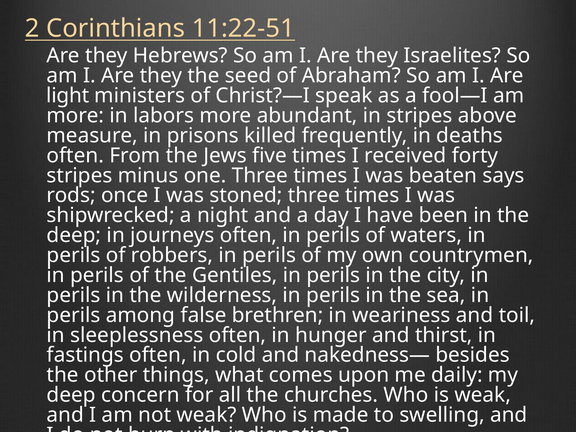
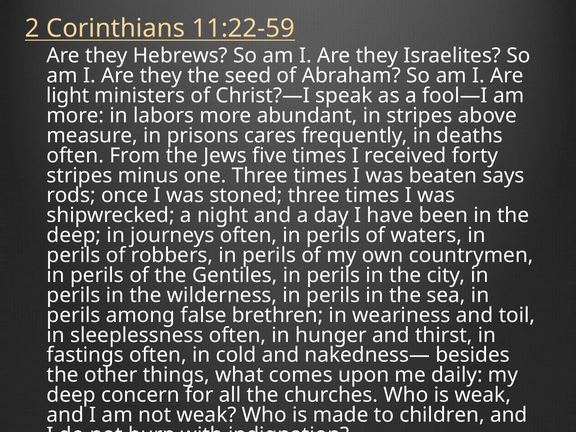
11:22-51: 11:22-51 -> 11:22-59
killed: killed -> cares
swelling: swelling -> children
